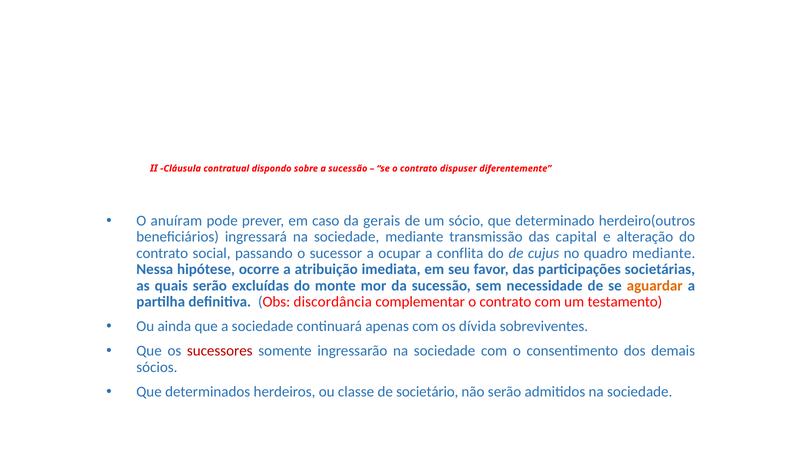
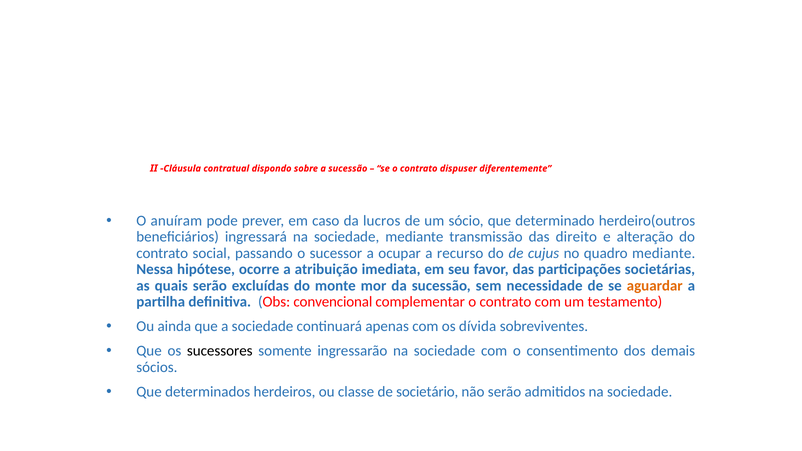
gerais: gerais -> lucros
capital: capital -> direito
conflita: conflita -> recurso
discordância: discordância -> convencional
sucessores colour: red -> black
